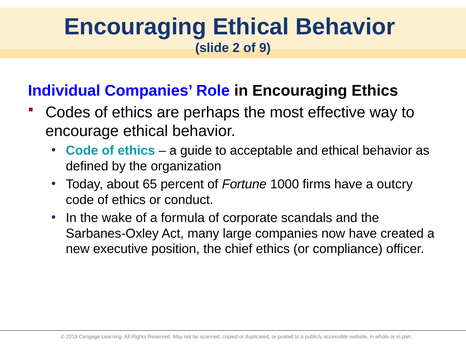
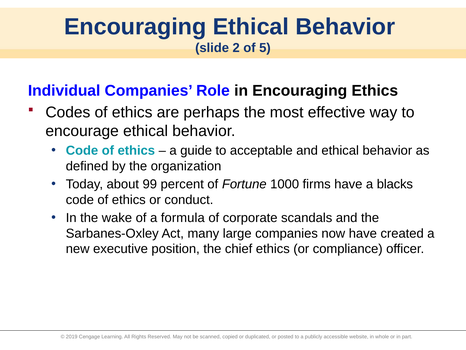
9: 9 -> 5
65: 65 -> 99
outcry: outcry -> blacks
